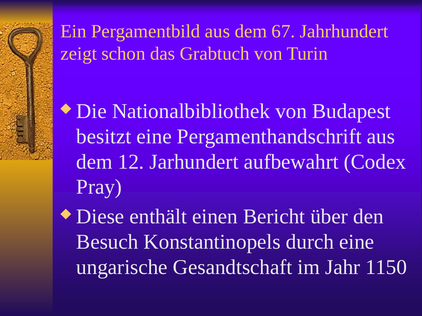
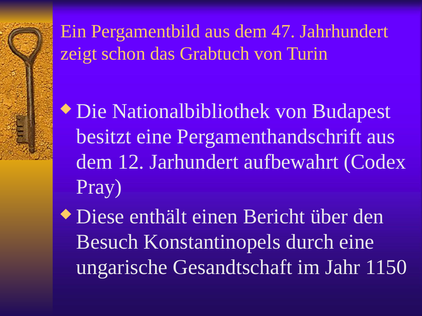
67: 67 -> 47
